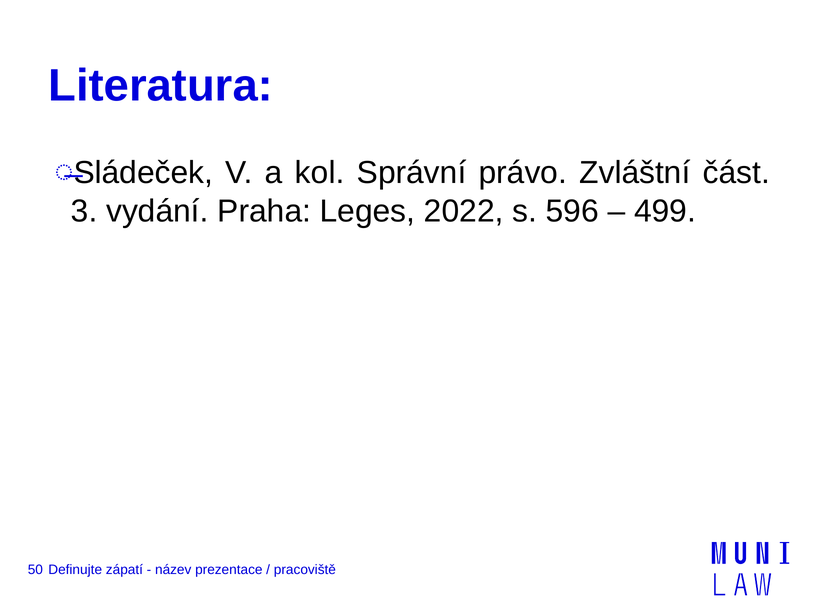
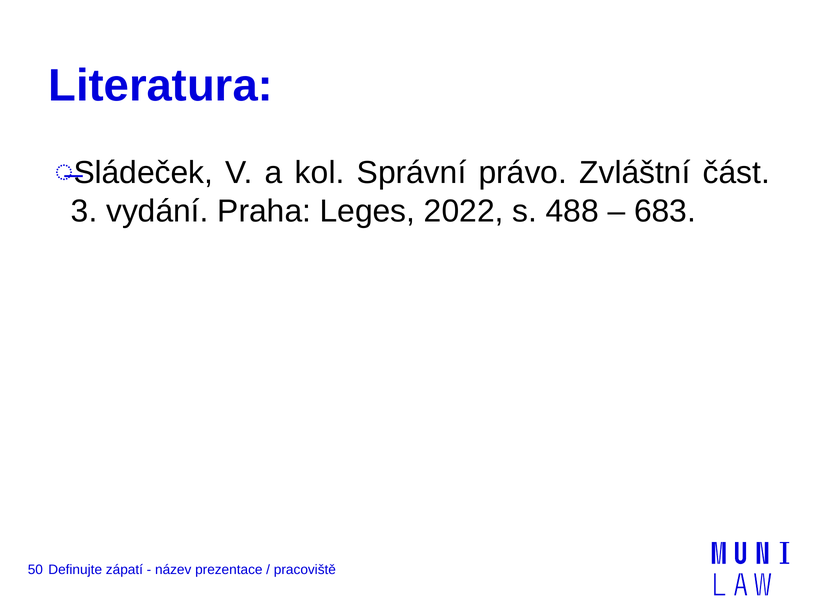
596: 596 -> 488
499: 499 -> 683
